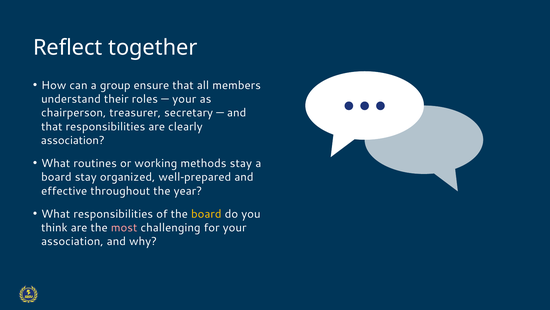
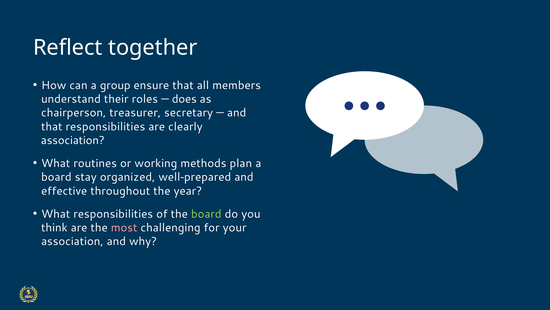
your at (184, 99): your -> does
methods stay: stay -> plan
board at (206, 213) colour: yellow -> light green
